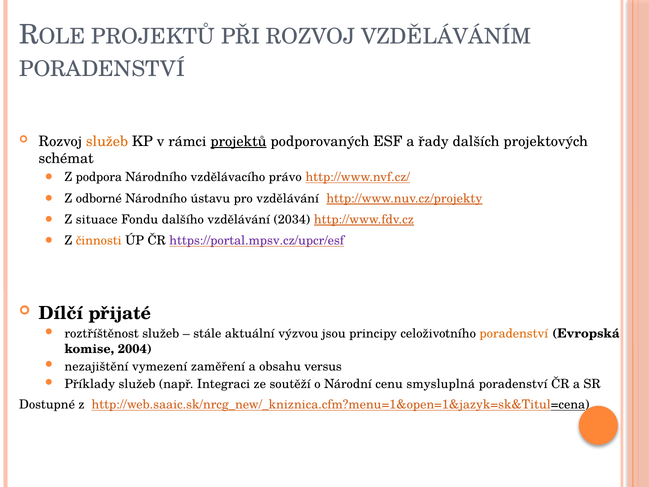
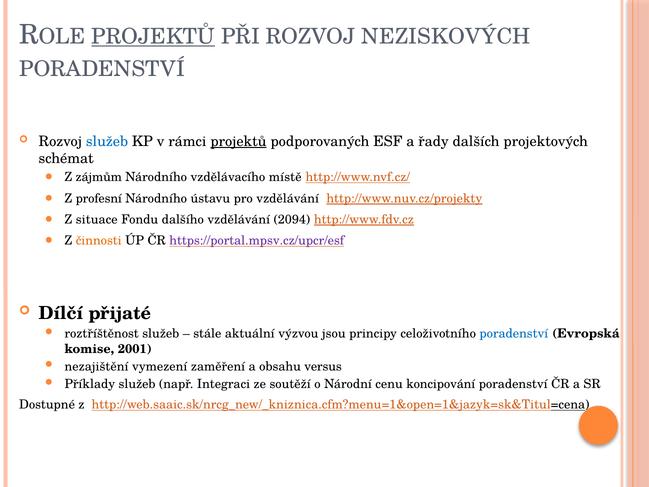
PROJEKTŮ at (153, 37) underline: none -> present
VZDĚLÁVÁNÍM: VZDĚLÁVÁNÍM -> NEZISKOVÝCH
služeb at (107, 141) colour: orange -> blue
podpora: podpora -> zájmům
právo: právo -> místě
odborné: odborné -> profesní
2034: 2034 -> 2094
poradenství at (514, 334) colour: orange -> blue
2004: 2004 -> 2001
smysluplná: smysluplná -> koncipování
